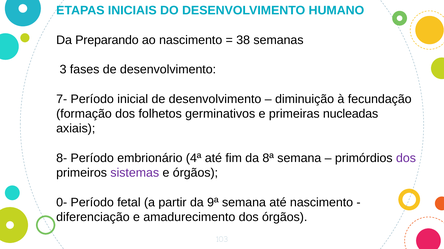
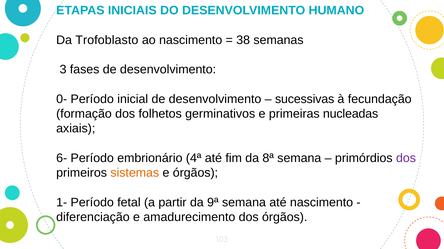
Preparando: Preparando -> Trofoblasto
7-: 7- -> 0-
diminuição: diminuição -> sucessivas
8-: 8- -> 6-
sistemas colour: purple -> orange
0-: 0- -> 1-
